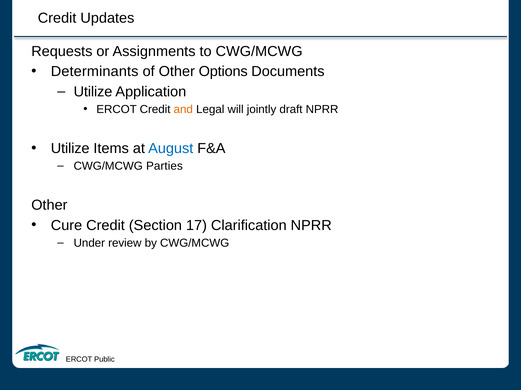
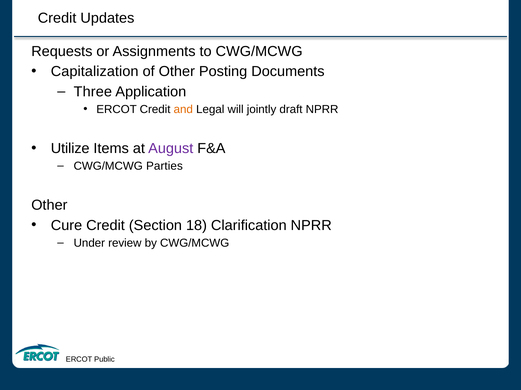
Determinants: Determinants -> Capitalization
Options: Options -> Posting
Utilize at (93, 92): Utilize -> Three
August colour: blue -> purple
17: 17 -> 18
